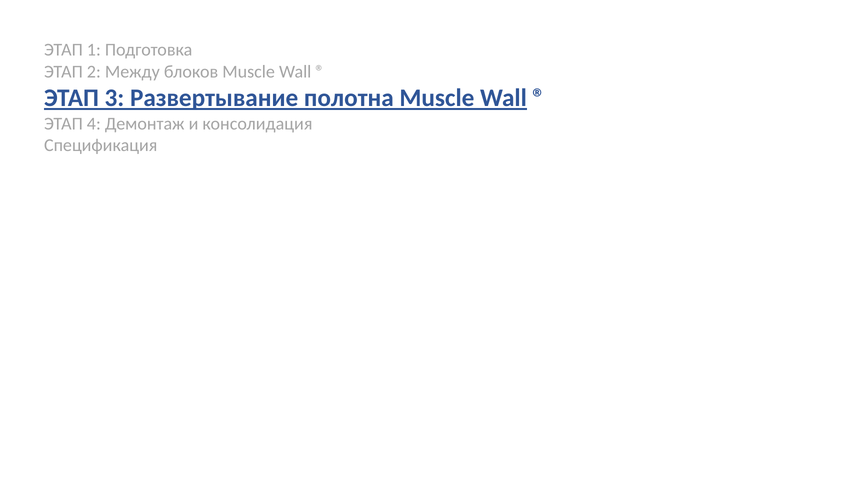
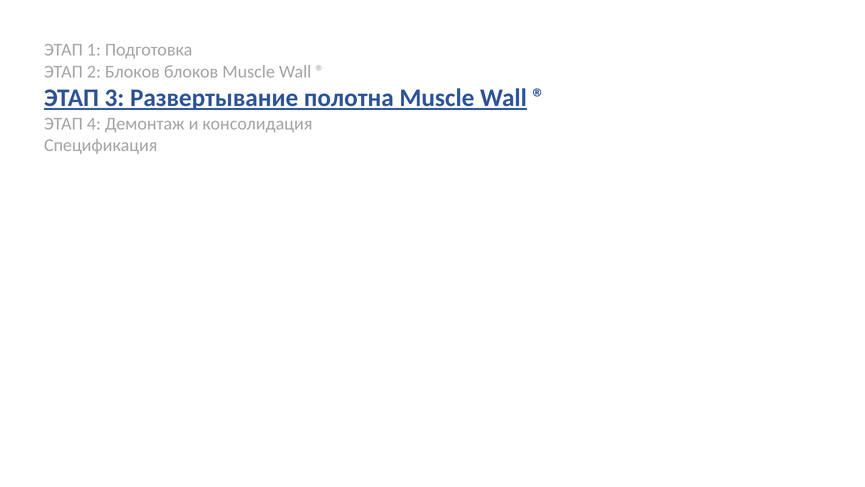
2 Между: Между -> Блоков
